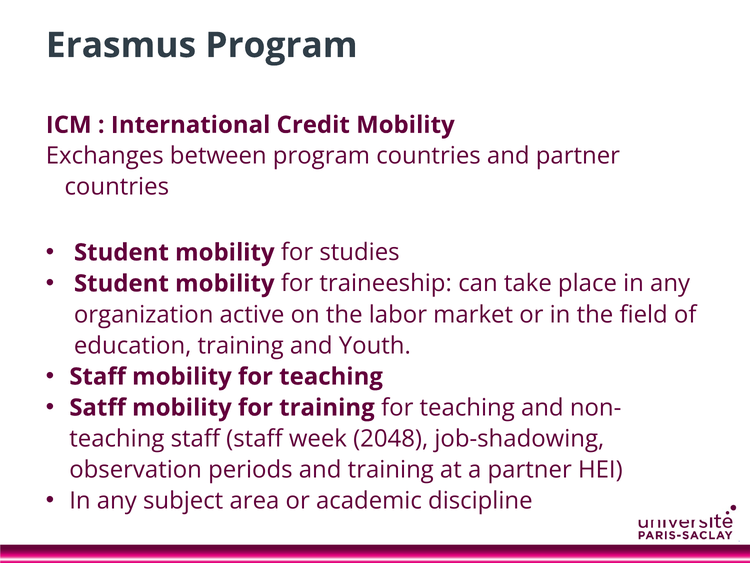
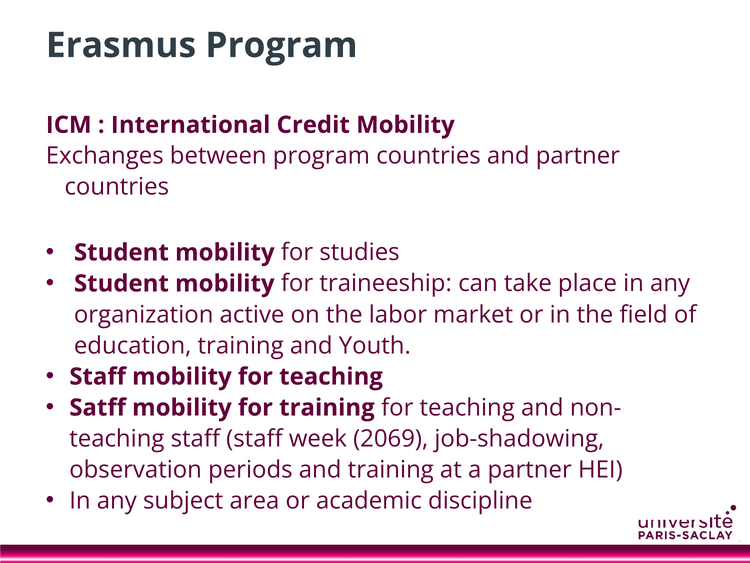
2048: 2048 -> 2069
